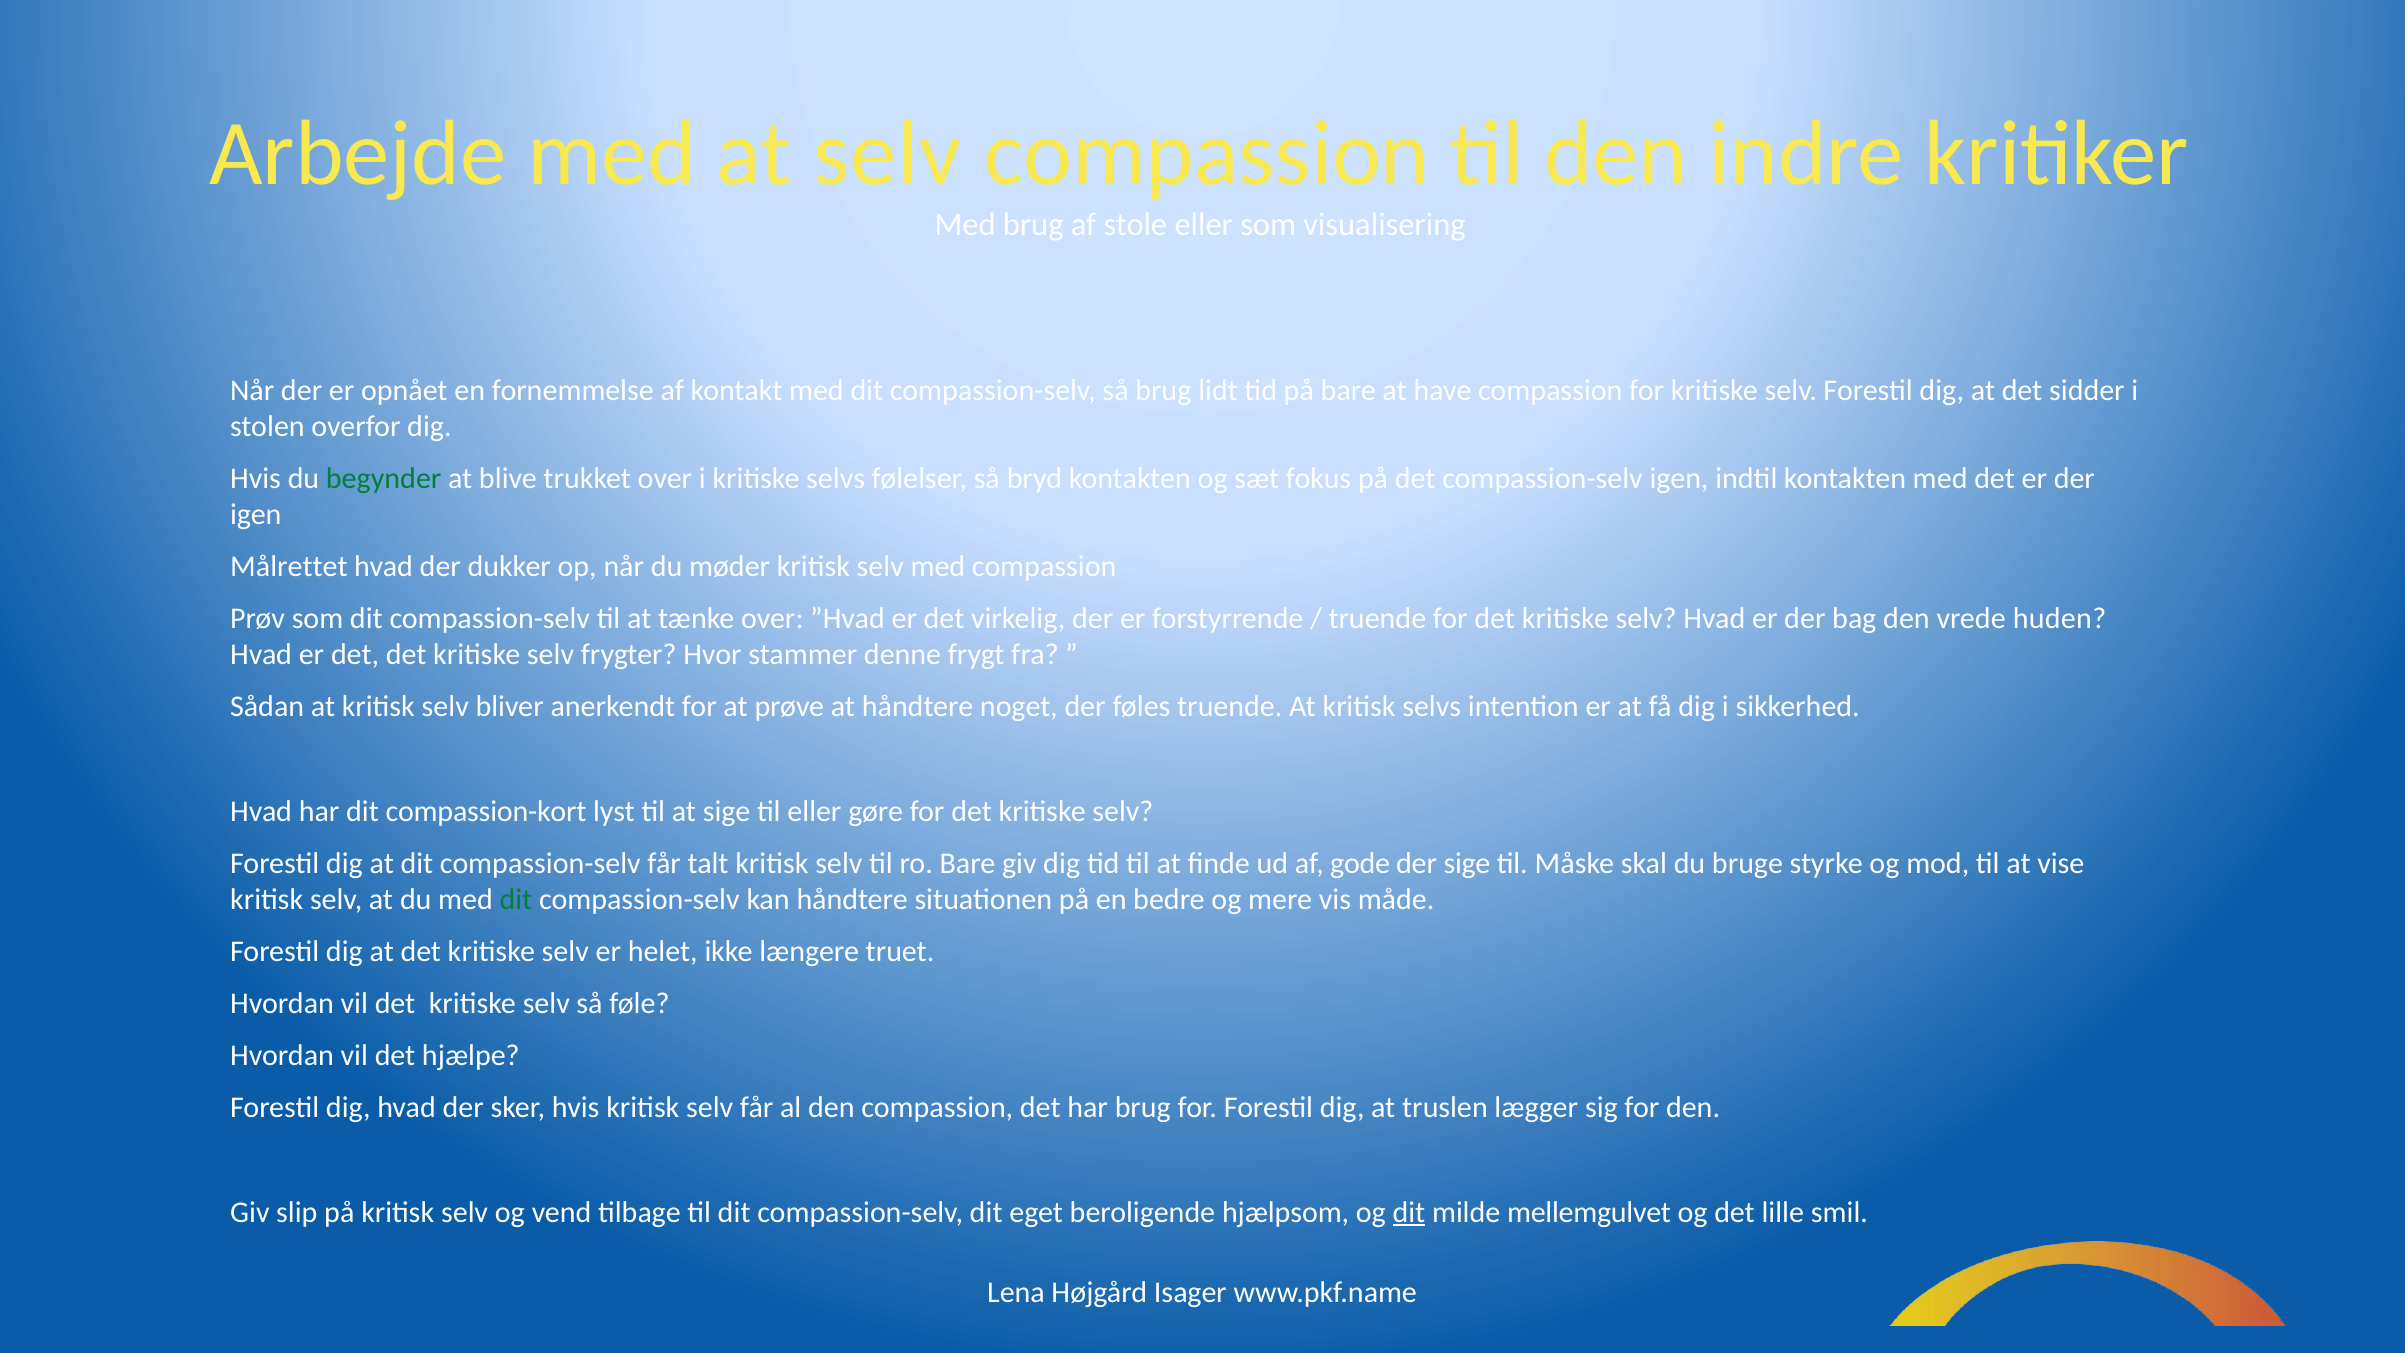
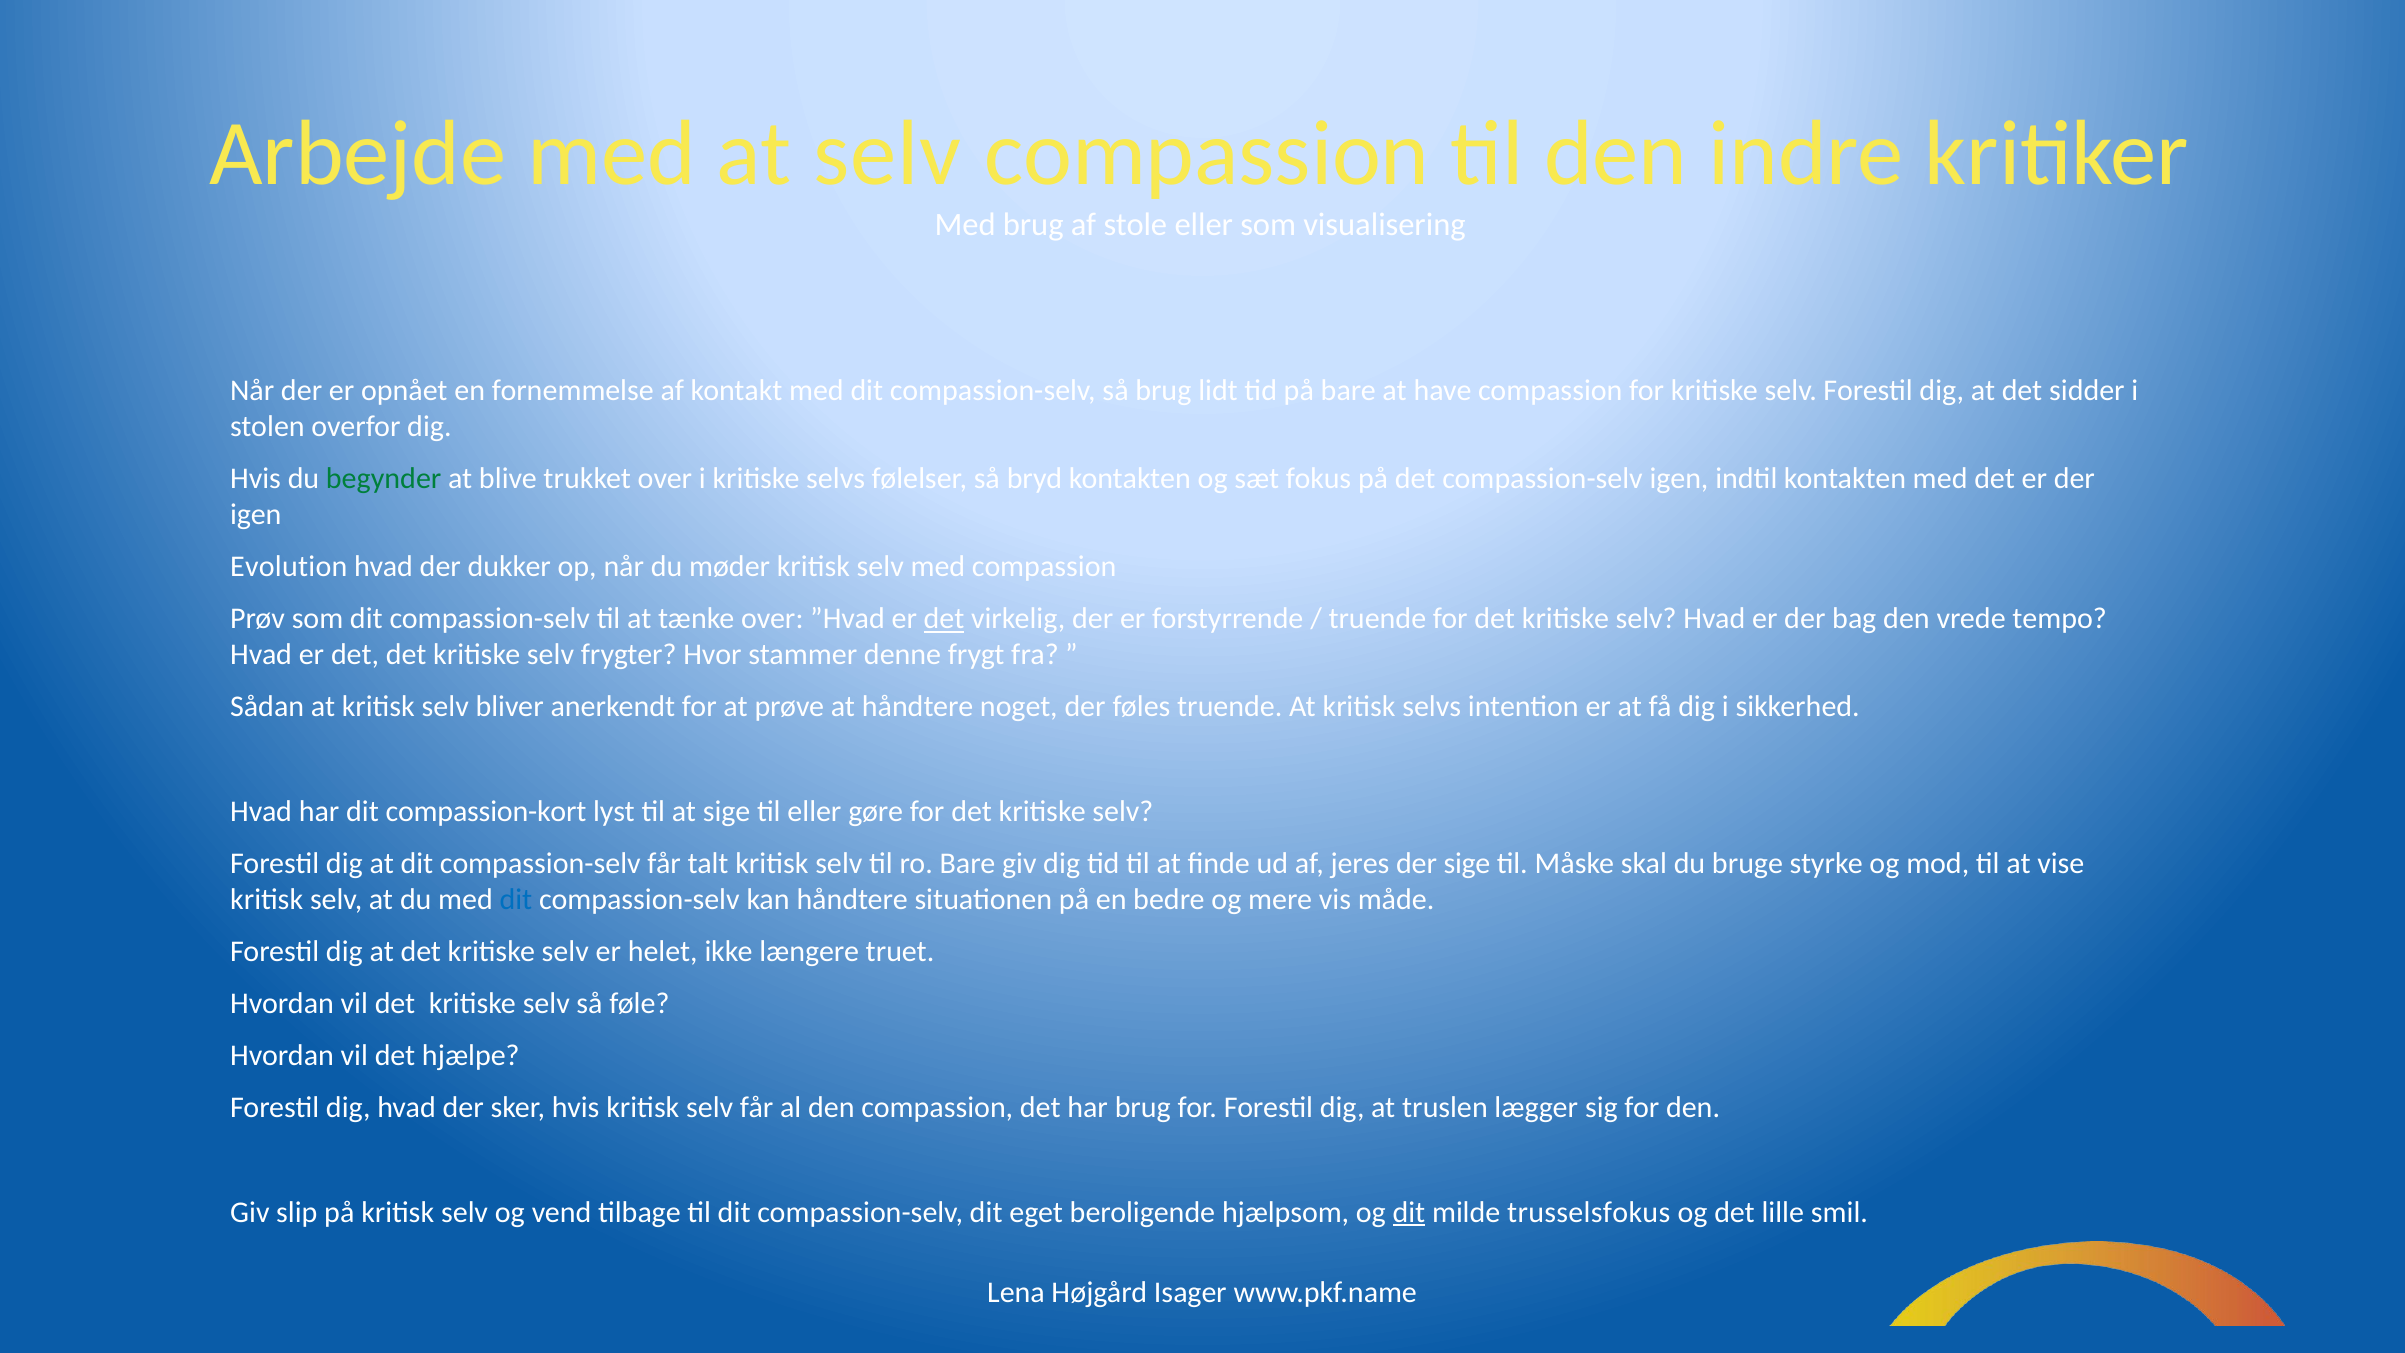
Målrettet: Målrettet -> Evolution
det at (944, 619) underline: none -> present
huden: huden -> tempo
gode: gode -> jeres
dit at (516, 899) colour: green -> blue
mellemgulvet: mellemgulvet -> trusselsfokus
